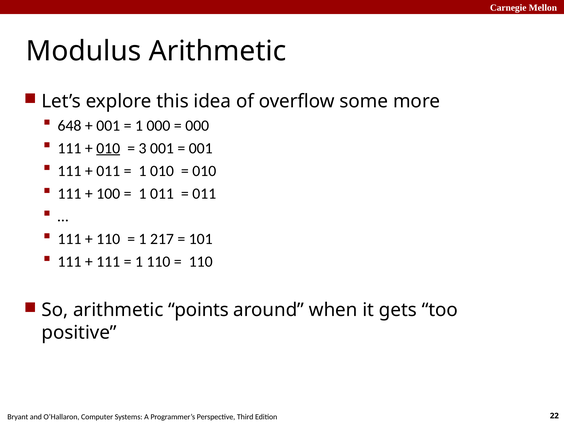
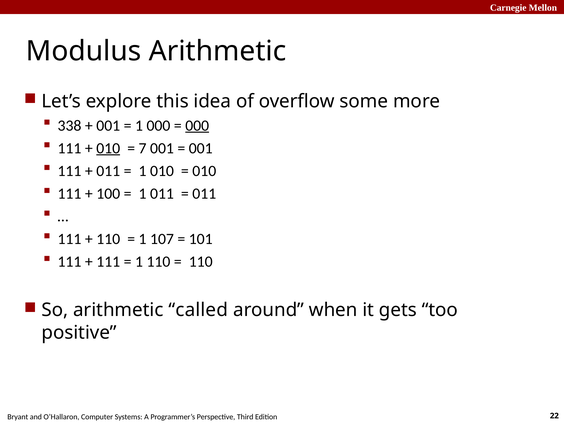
648: 648 -> 338
000 at (197, 126) underline: none -> present
3: 3 -> 7
217: 217 -> 107
points: points -> called
